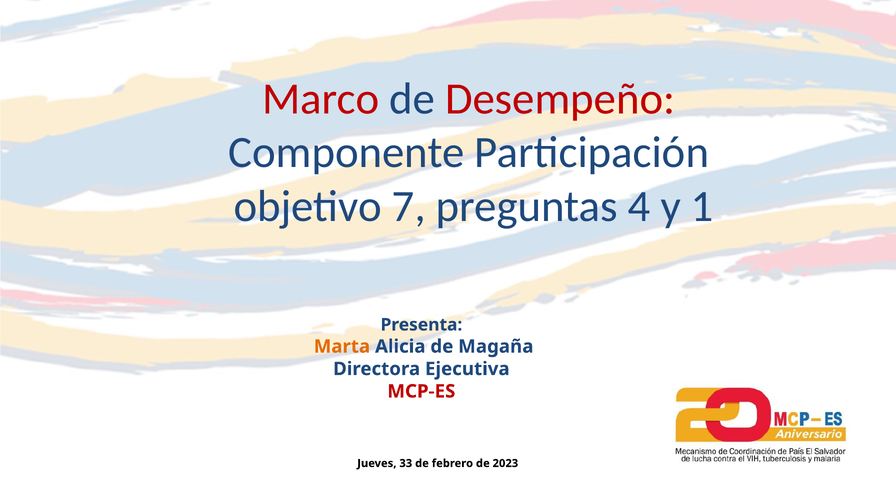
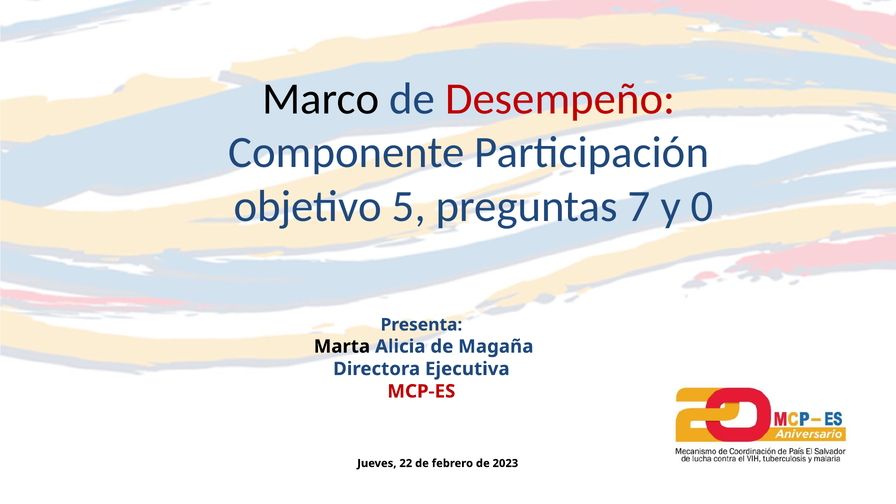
Marco colour: red -> black
7: 7 -> 5
4: 4 -> 7
1: 1 -> 0
Marta colour: orange -> black
33: 33 -> 22
